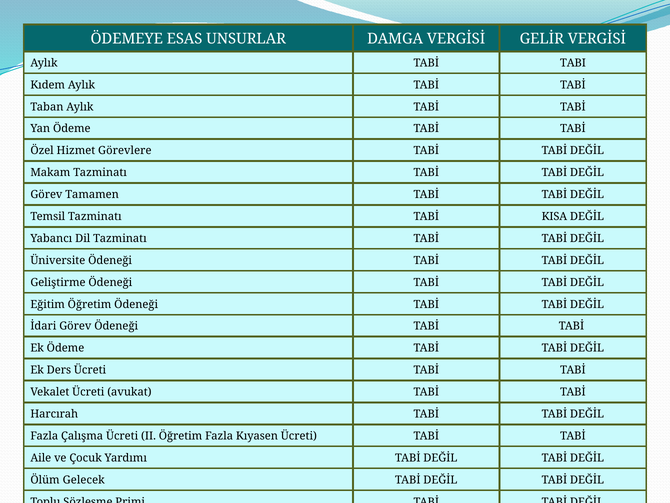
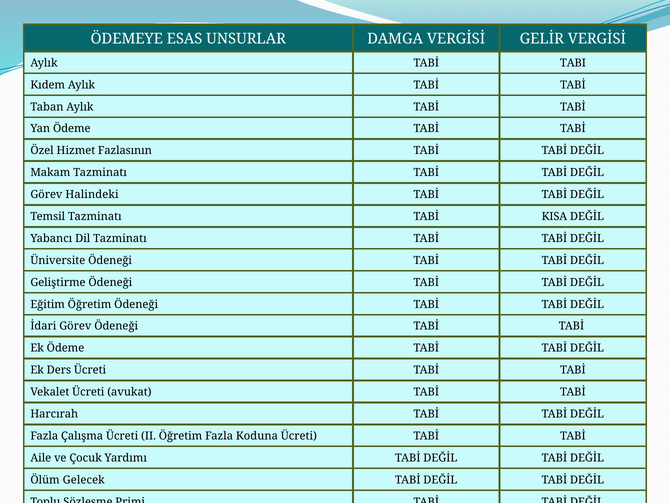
Görevlere: Görevlere -> Fazlasının
Tamamen: Tamamen -> Halindeki
Kıyasen: Kıyasen -> Koduna
